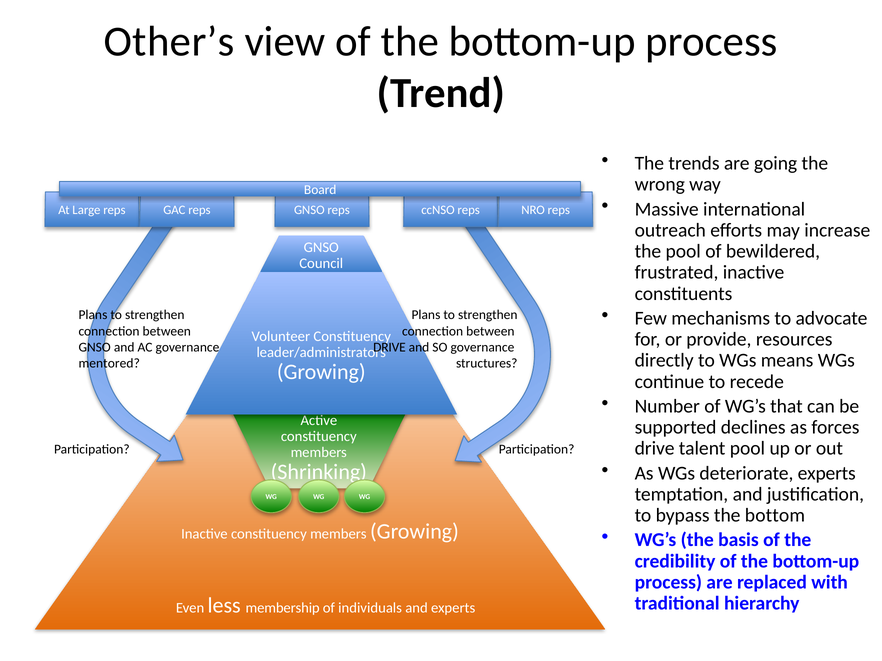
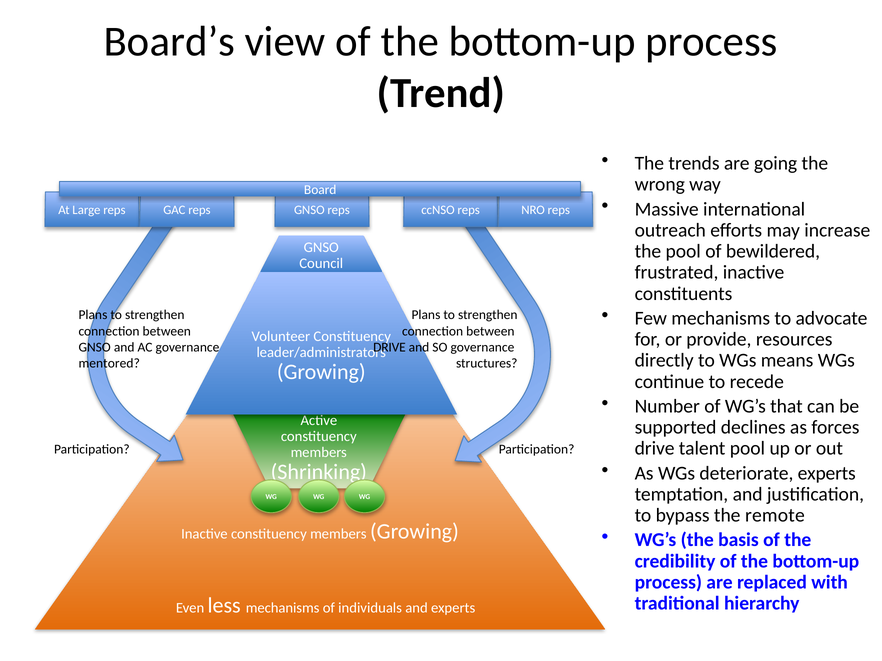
Other’s: Other’s -> Board’s
bottom: bottom -> remote
less membership: membership -> mechanisms
